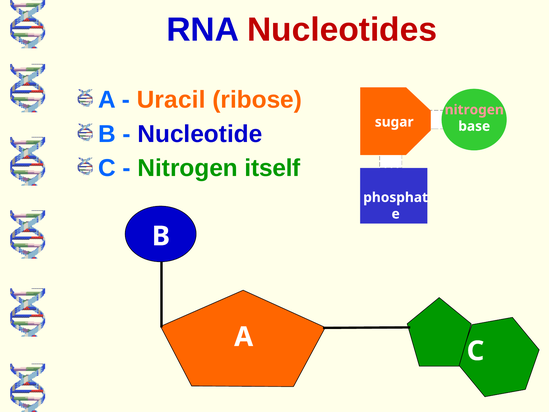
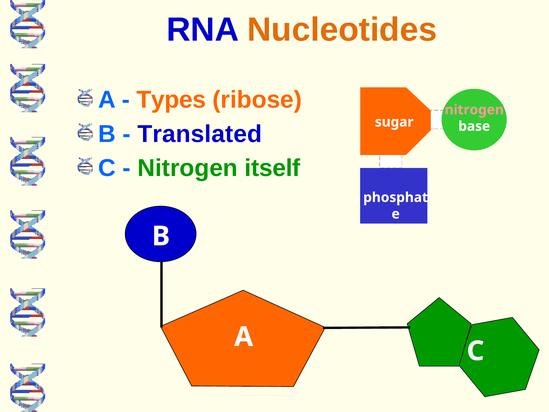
Nucleotides colour: red -> orange
Uracil: Uracil -> Types
Nucleotide: Nucleotide -> Translated
